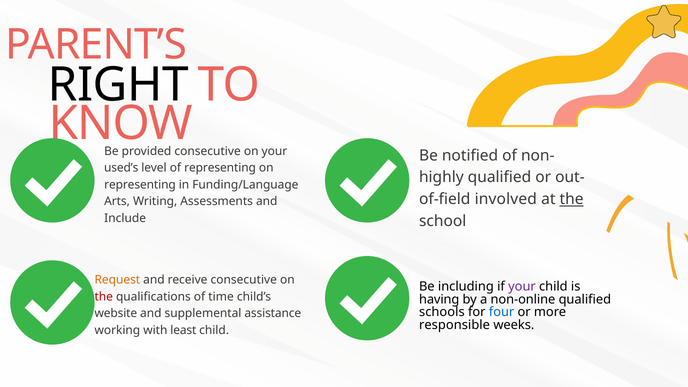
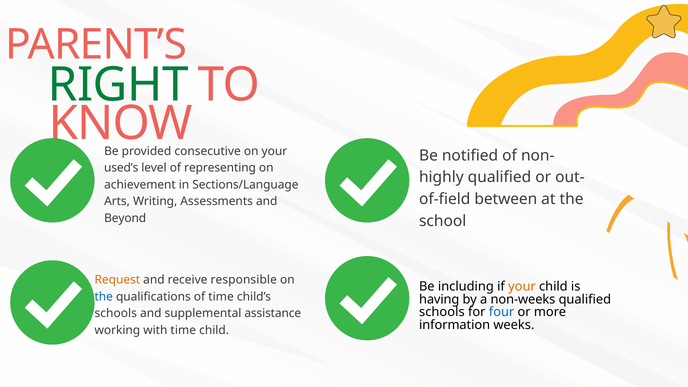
RIGHT colour: black -> green
representing at (140, 185): representing -> achievement
Funding/Language: Funding/Language -> Sections/Language
involved: involved -> between
the at (572, 199) underline: present -> none
Include: Include -> Beyond
receive consecutive: consecutive -> responsible
your at (522, 287) colour: purple -> orange
the at (104, 297) colour: red -> blue
non-online: non-online -> non-weeks
website at (116, 313): website -> schools
responsible: responsible -> information
with least: least -> time
